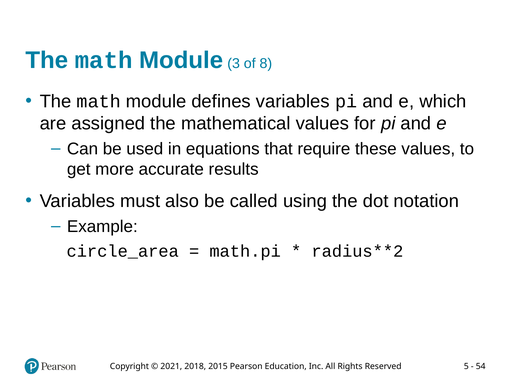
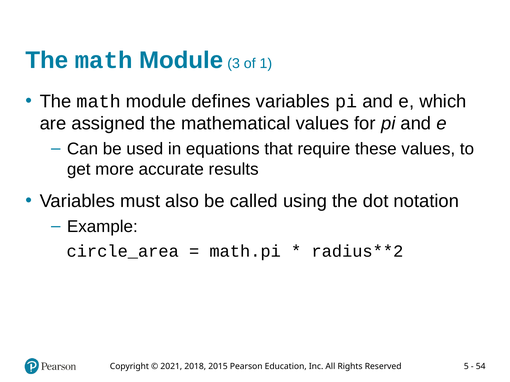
8: 8 -> 1
